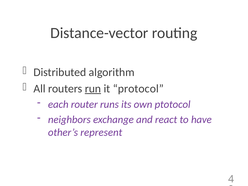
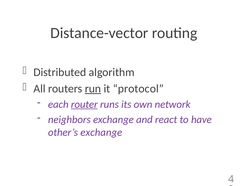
router underline: none -> present
ptotocol: ptotocol -> network
other’s represent: represent -> exchange
